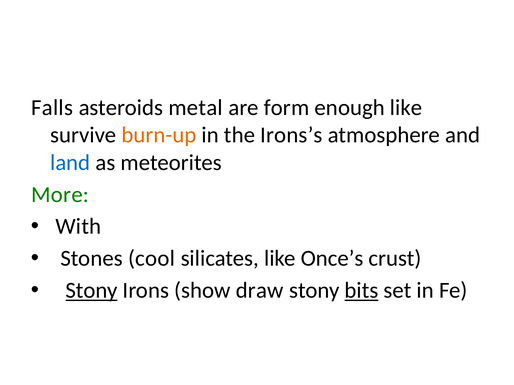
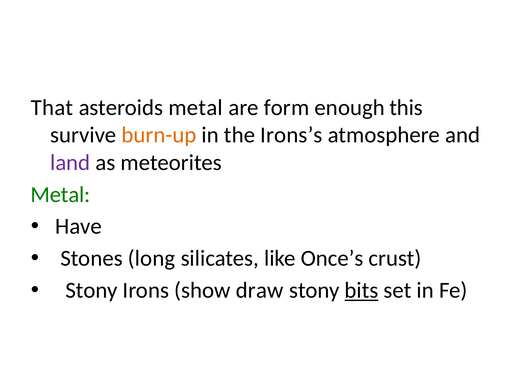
Falls: Falls -> That
enough like: like -> this
land colour: blue -> purple
More at (60, 195): More -> Metal
With: With -> Have
cool: cool -> long
Stony at (92, 291) underline: present -> none
